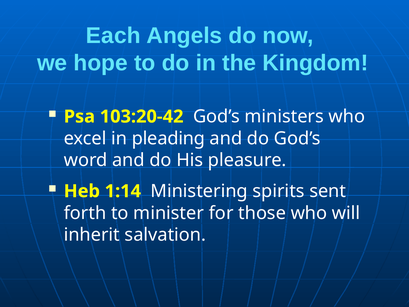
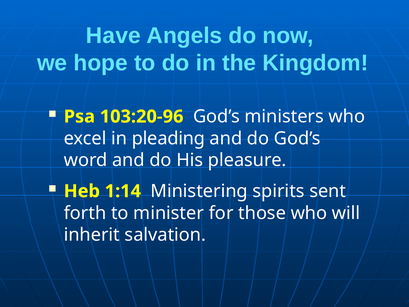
Each: Each -> Have
103:20-42: 103:20-42 -> 103:20-96
